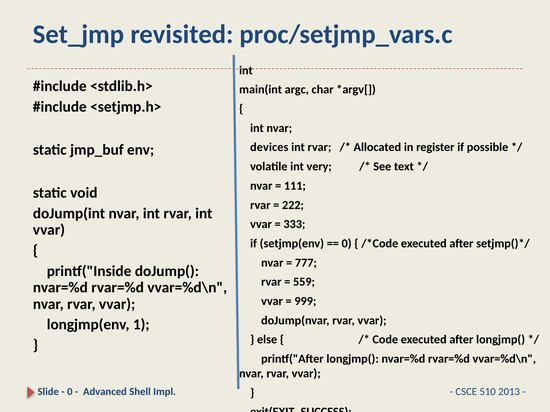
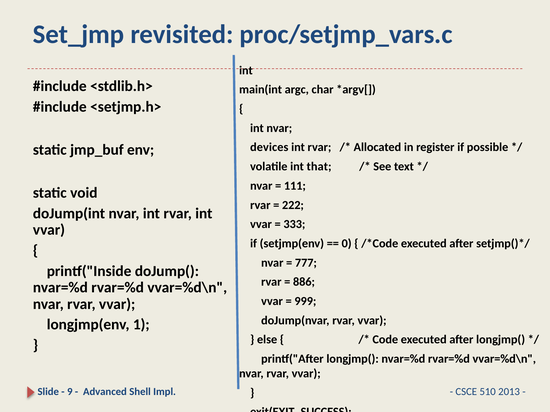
very: very -> that
559: 559 -> 886
0 at (70, 392): 0 -> 9
